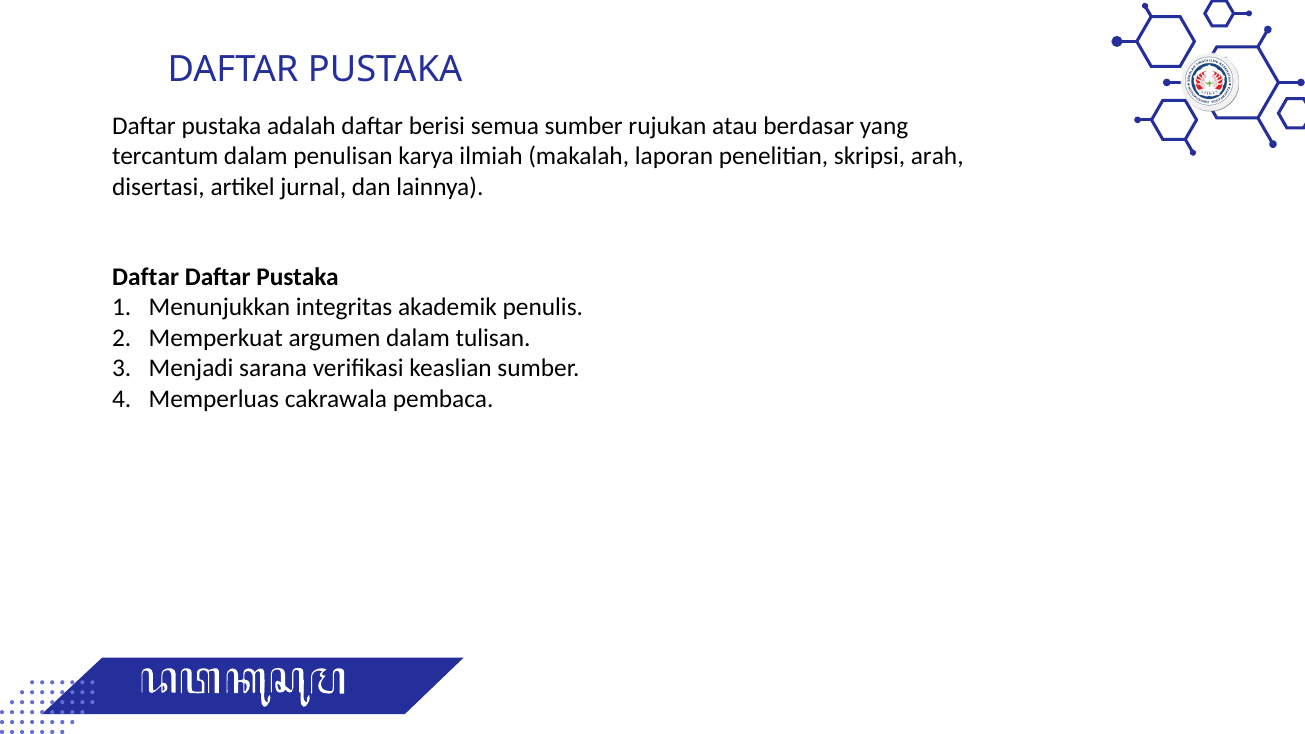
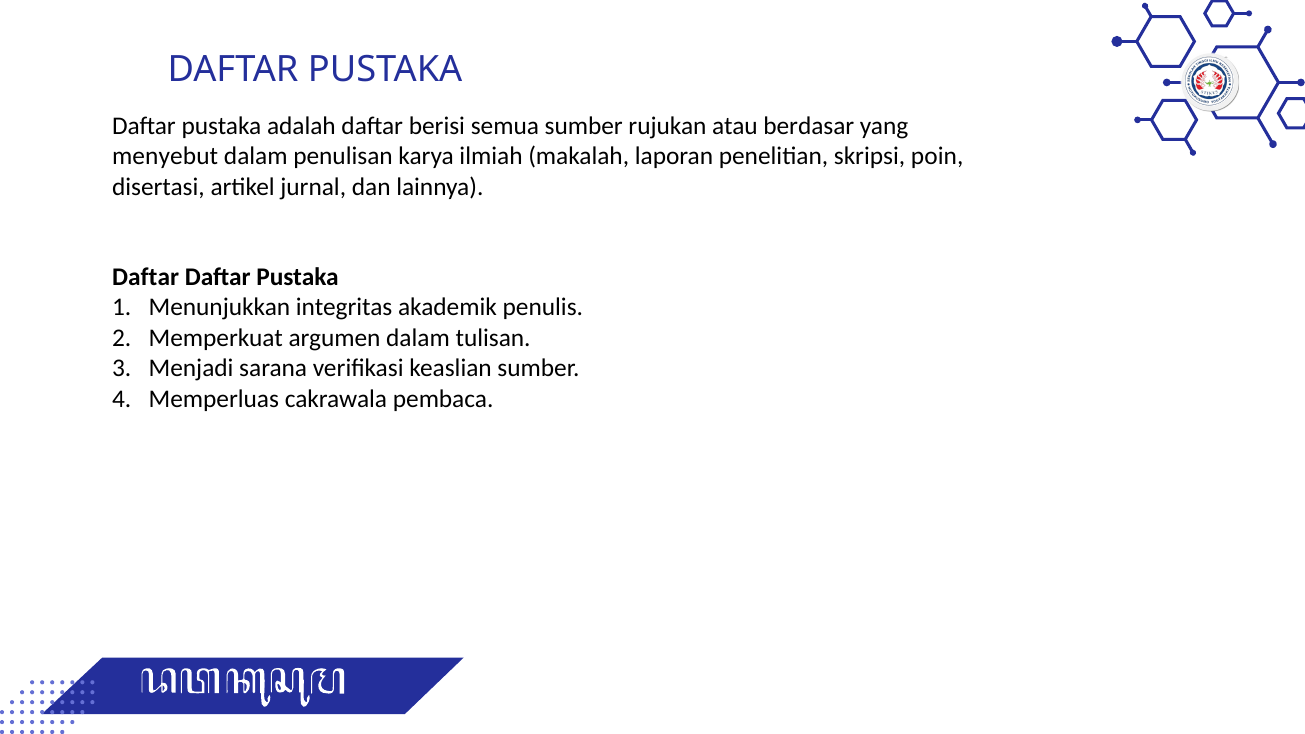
tercantum: tercantum -> menyebut
arah: arah -> poin
